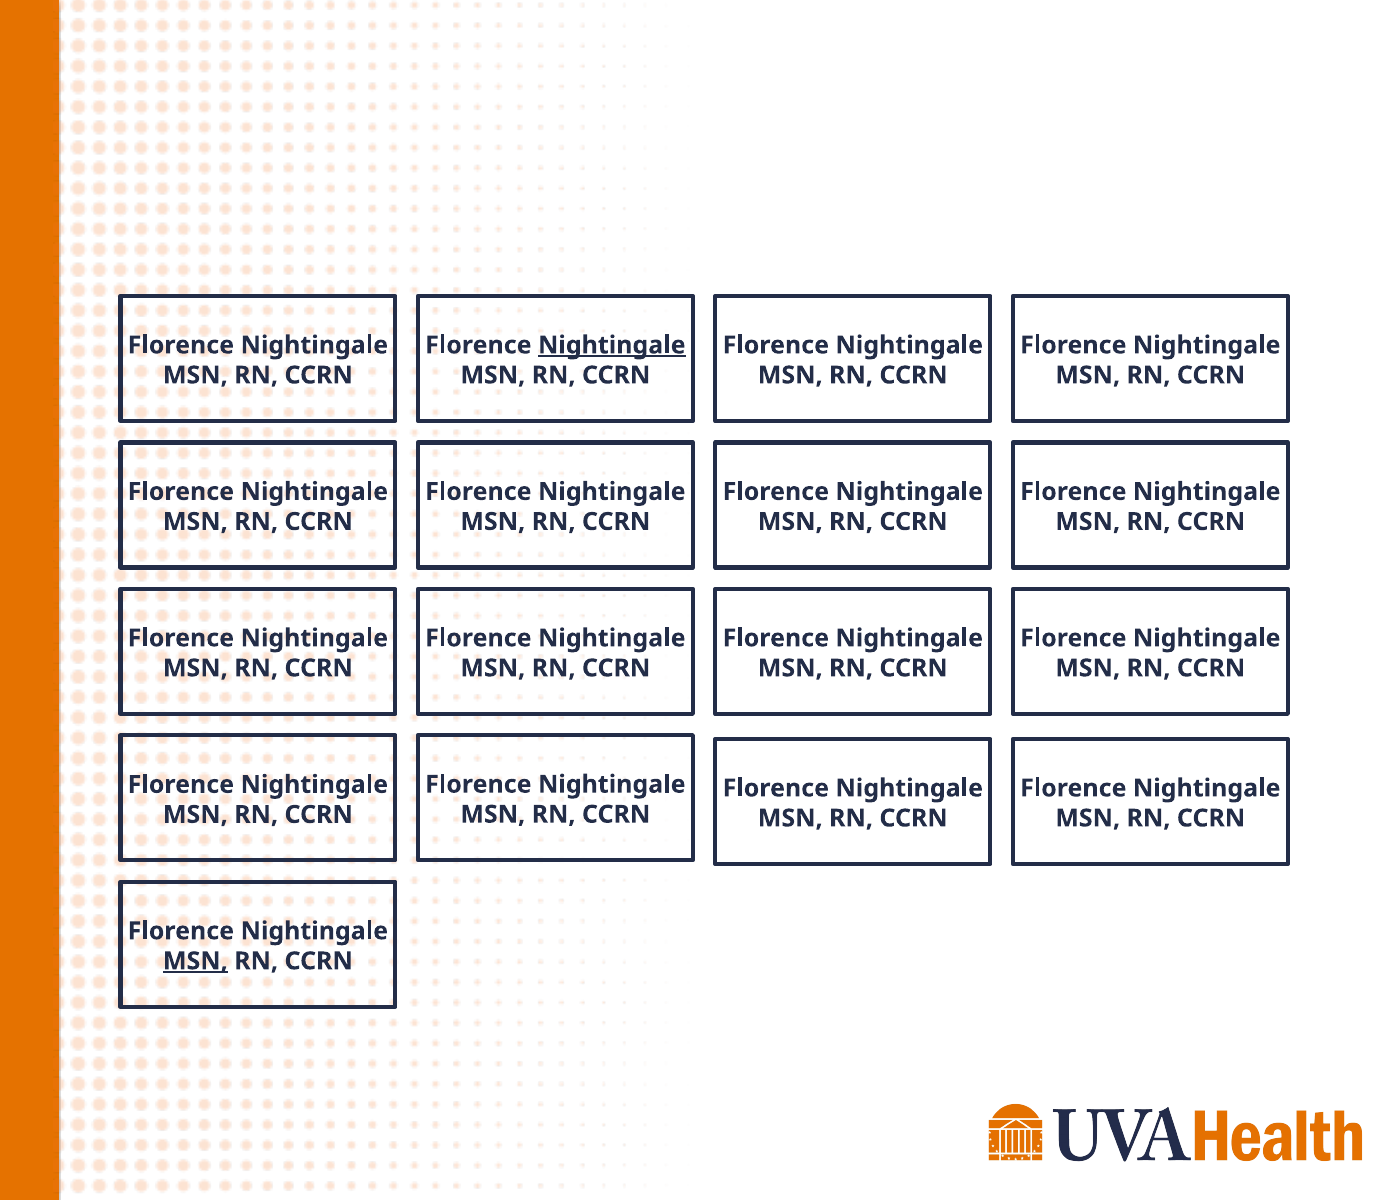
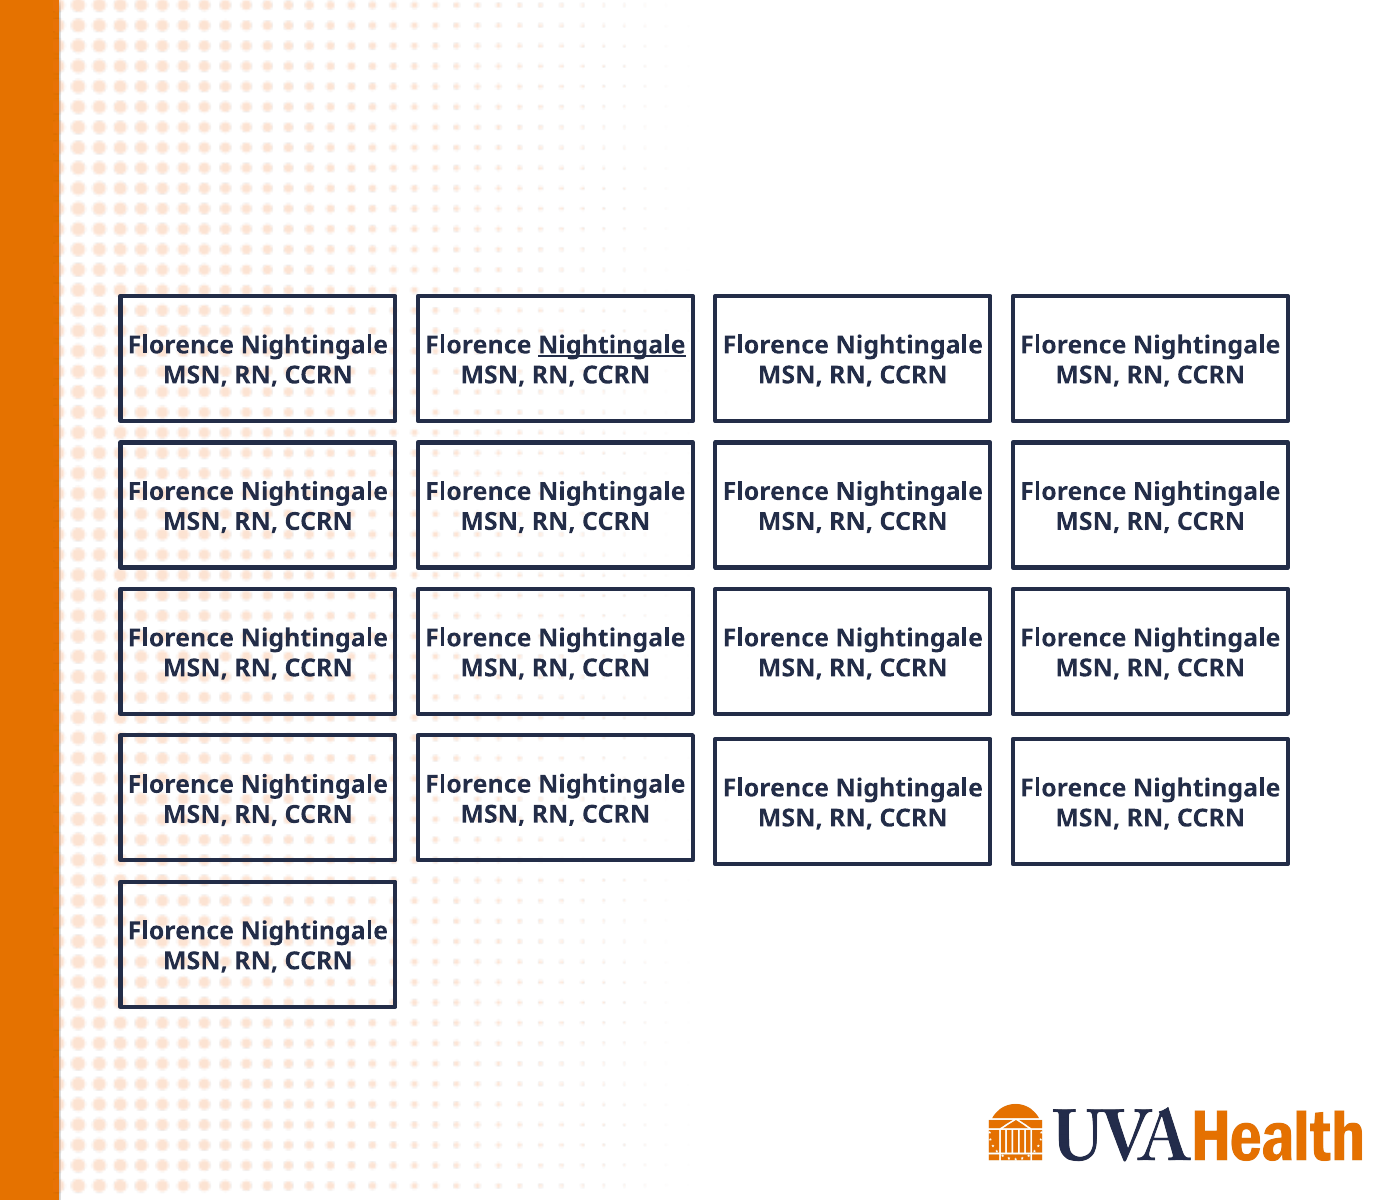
MSN at (195, 961) underline: present -> none
